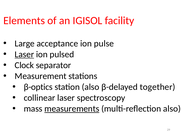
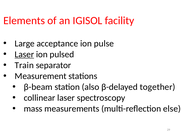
Clock: Clock -> Train
β-optics: β-optics -> β-beam
measurements underline: present -> none
multi-reflection also: also -> else
